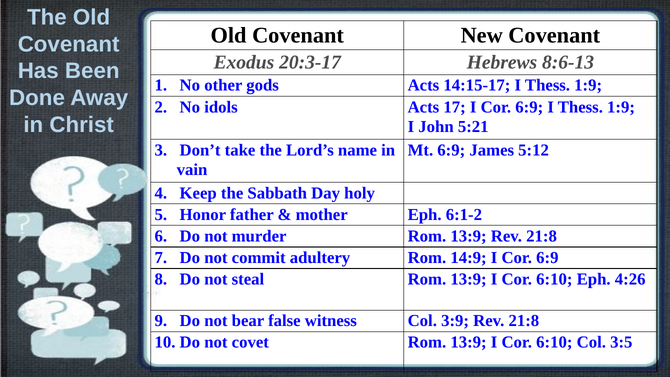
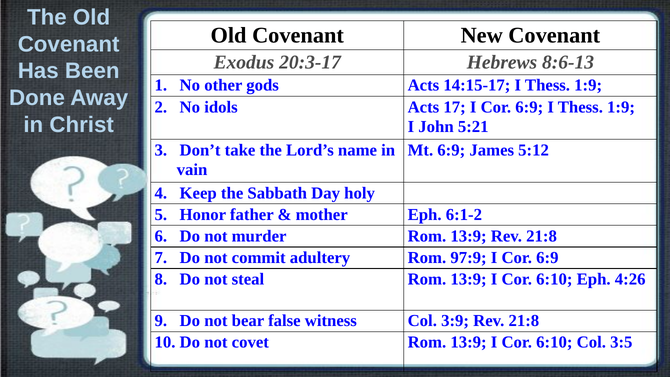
14:9: 14:9 -> 97:9
